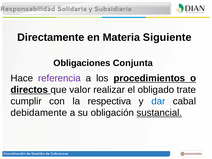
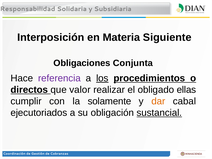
Directamente: Directamente -> Interposición
los underline: none -> present
trate: trate -> ellas
respectiva: respectiva -> solamente
dar colour: blue -> orange
debidamente: debidamente -> ejecutoriados
